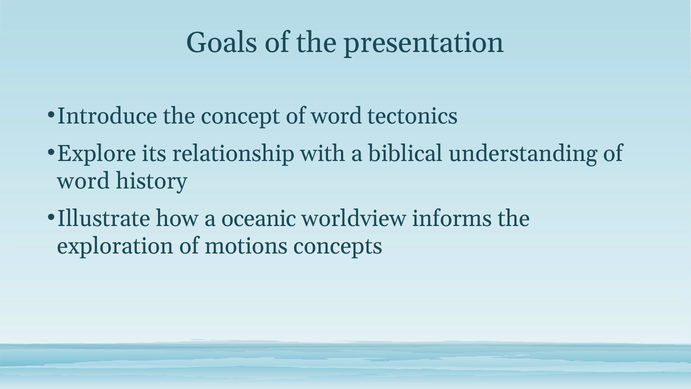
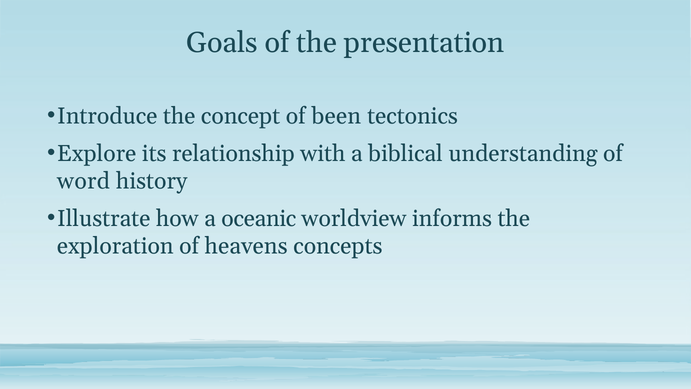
concept of word: word -> been
motions: motions -> heavens
